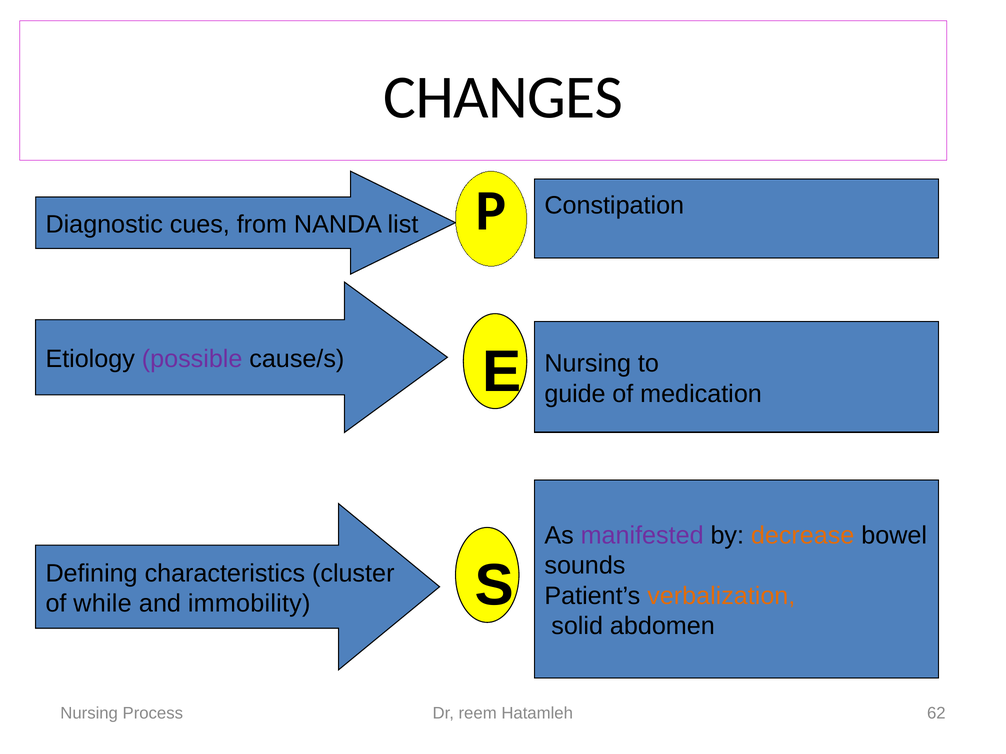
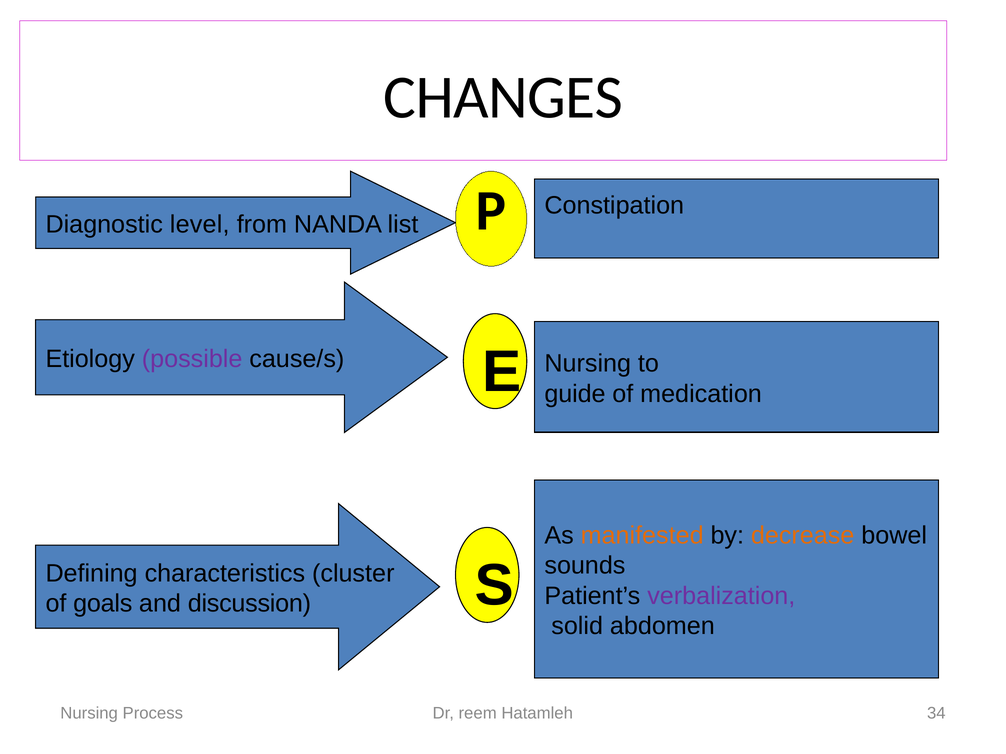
cues: cues -> level
manifested colour: purple -> orange
verbalization colour: orange -> purple
while: while -> goals
immobility: immobility -> discussion
62: 62 -> 34
